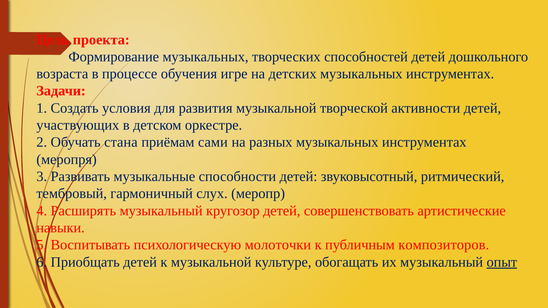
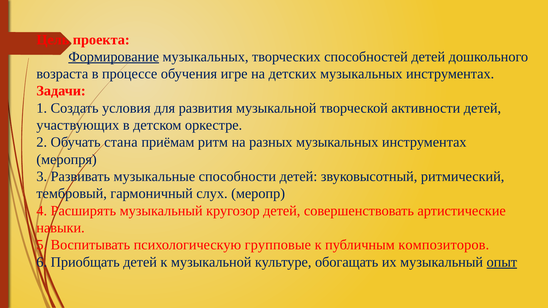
Формирование underline: none -> present
сами: сами -> ритм
молоточки: молоточки -> групповые
